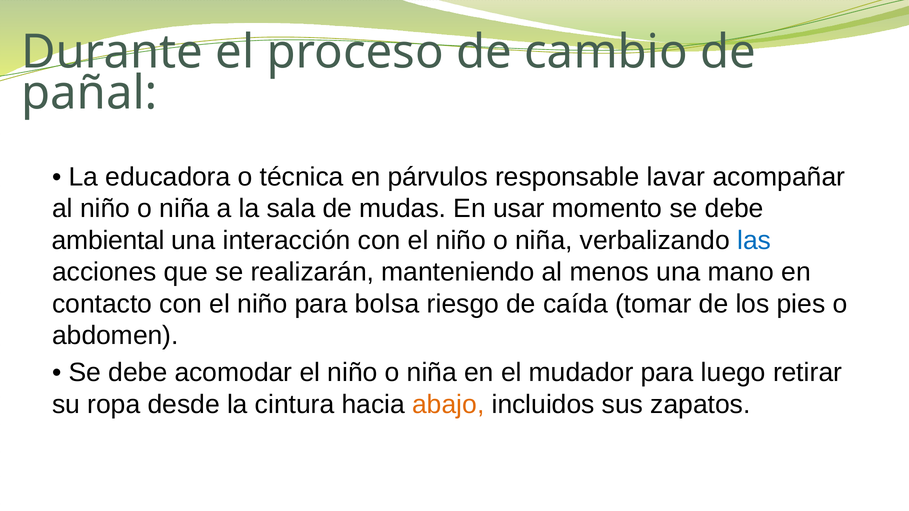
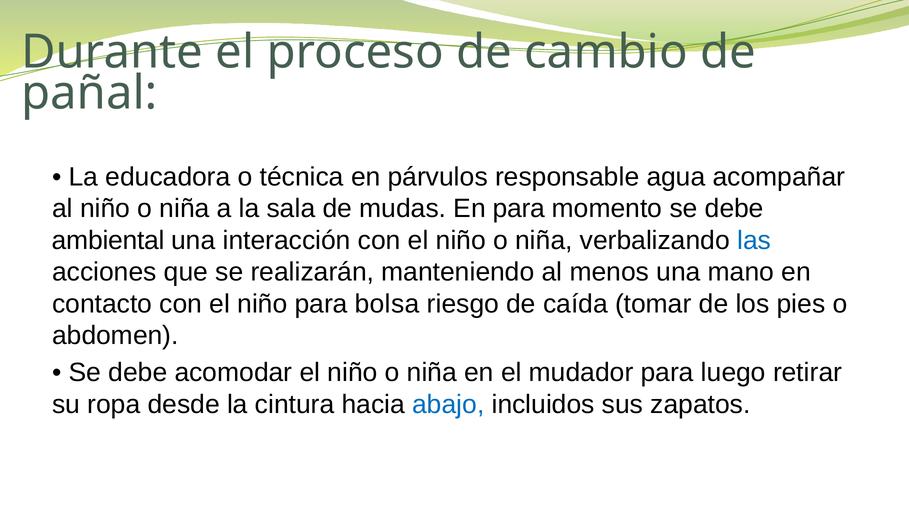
lavar: lavar -> agua
En usar: usar -> para
abajo colour: orange -> blue
